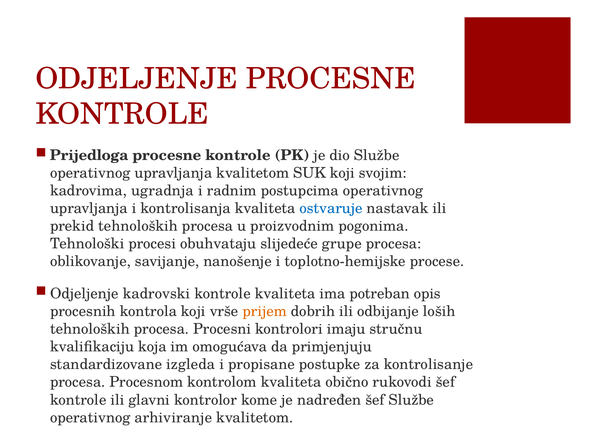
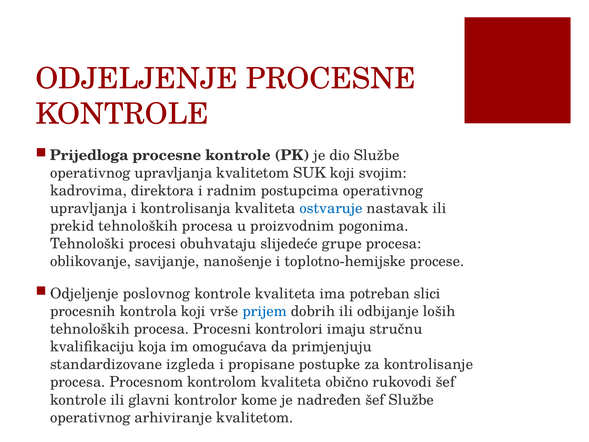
ugradnja: ugradnja -> direktora
kadrovski: kadrovski -> poslovnog
opis: opis -> slici
prijem colour: orange -> blue
